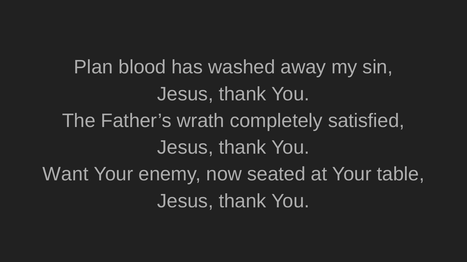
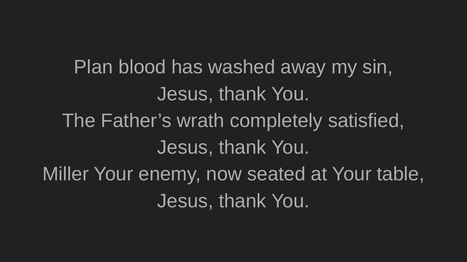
Want: Want -> Miller
